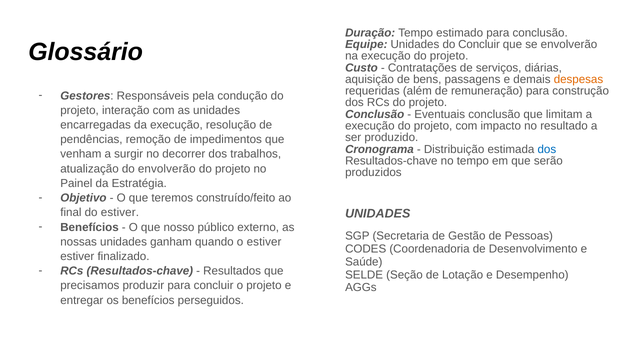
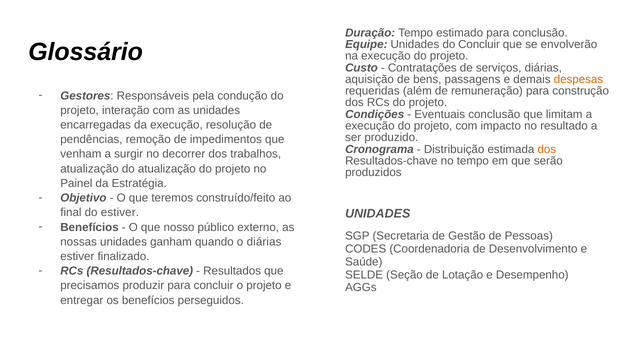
Conclusão at (375, 114): Conclusão -> Condições
dos at (547, 149) colour: blue -> orange
do envolverão: envolverão -> atualização
o estiver: estiver -> diárias
